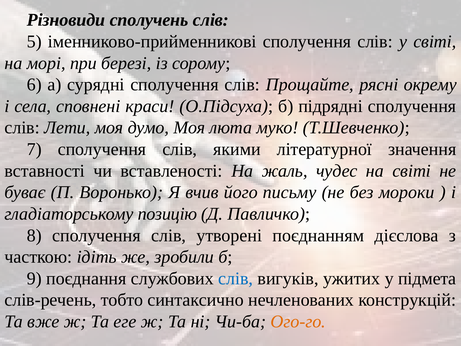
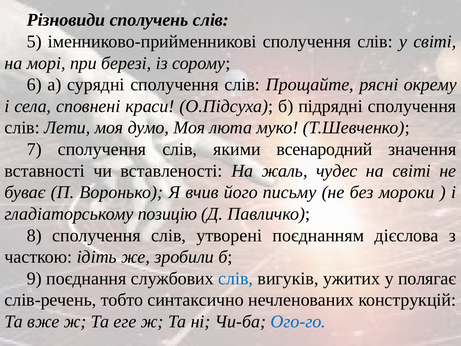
літературної: літературної -> всенародний
підмета: підмета -> полягає
Ого-го colour: orange -> blue
